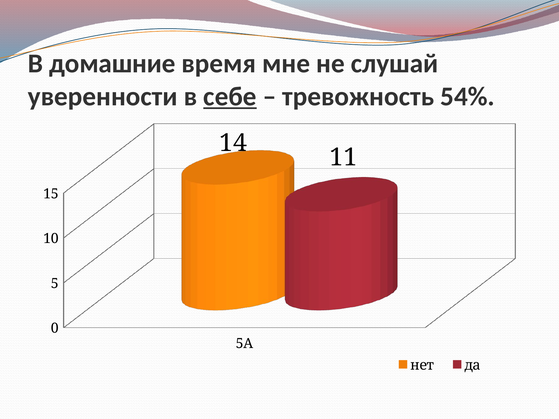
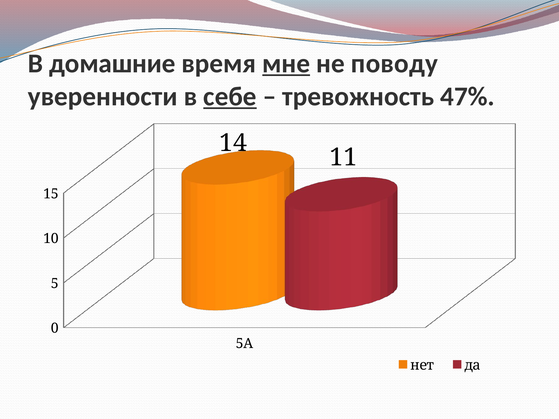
мне underline: none -> present
слушай: слушай -> поводу
54%: 54% -> 47%
